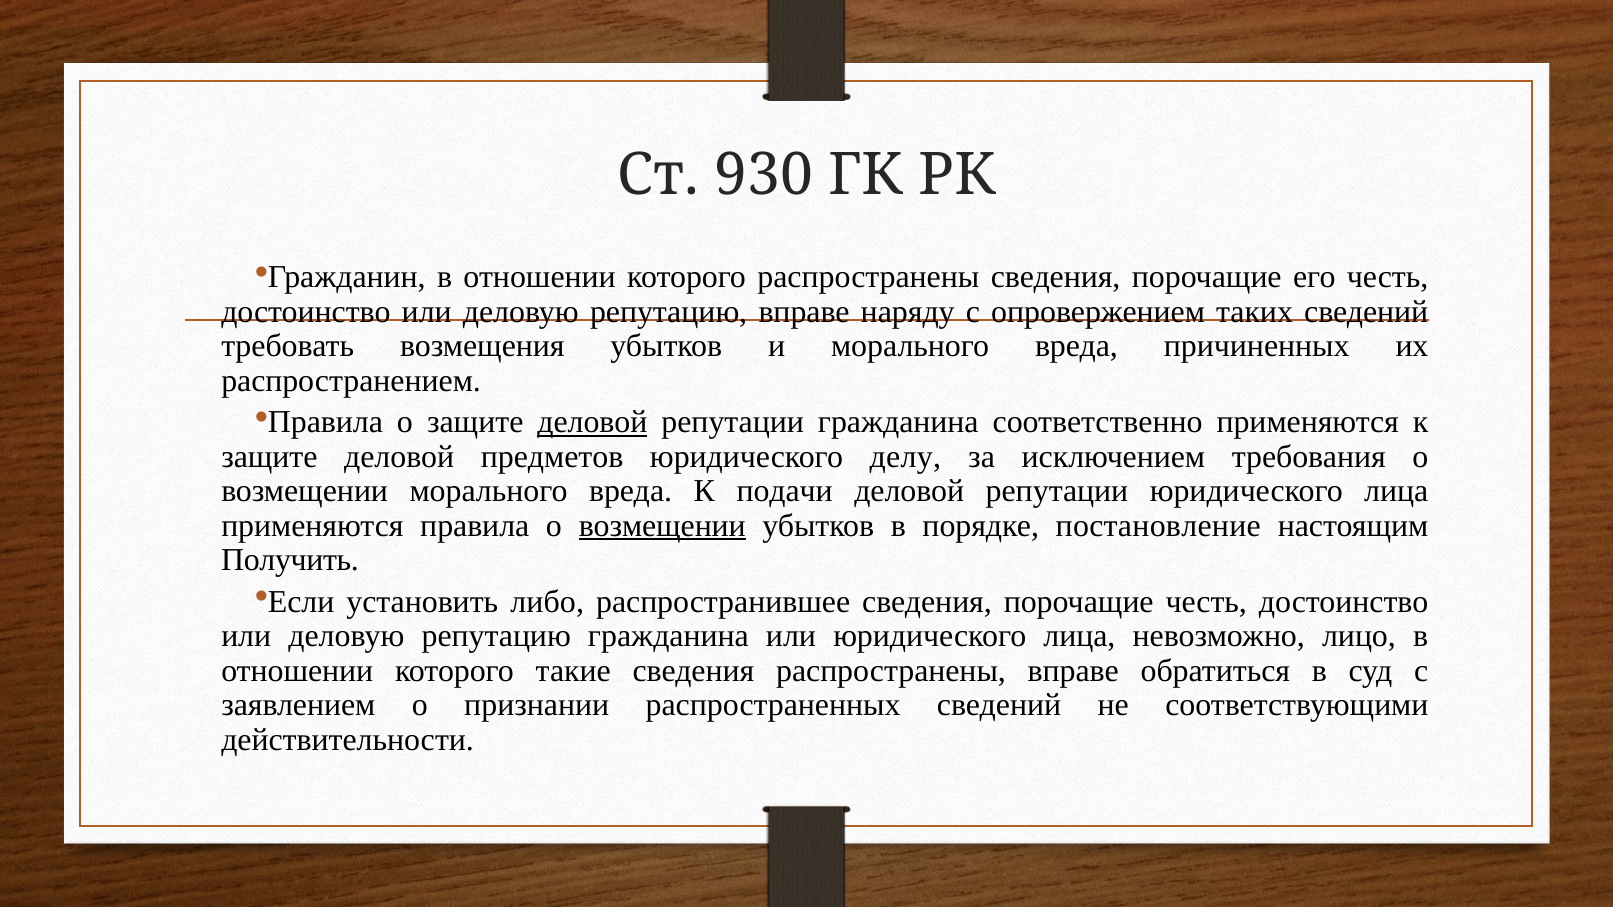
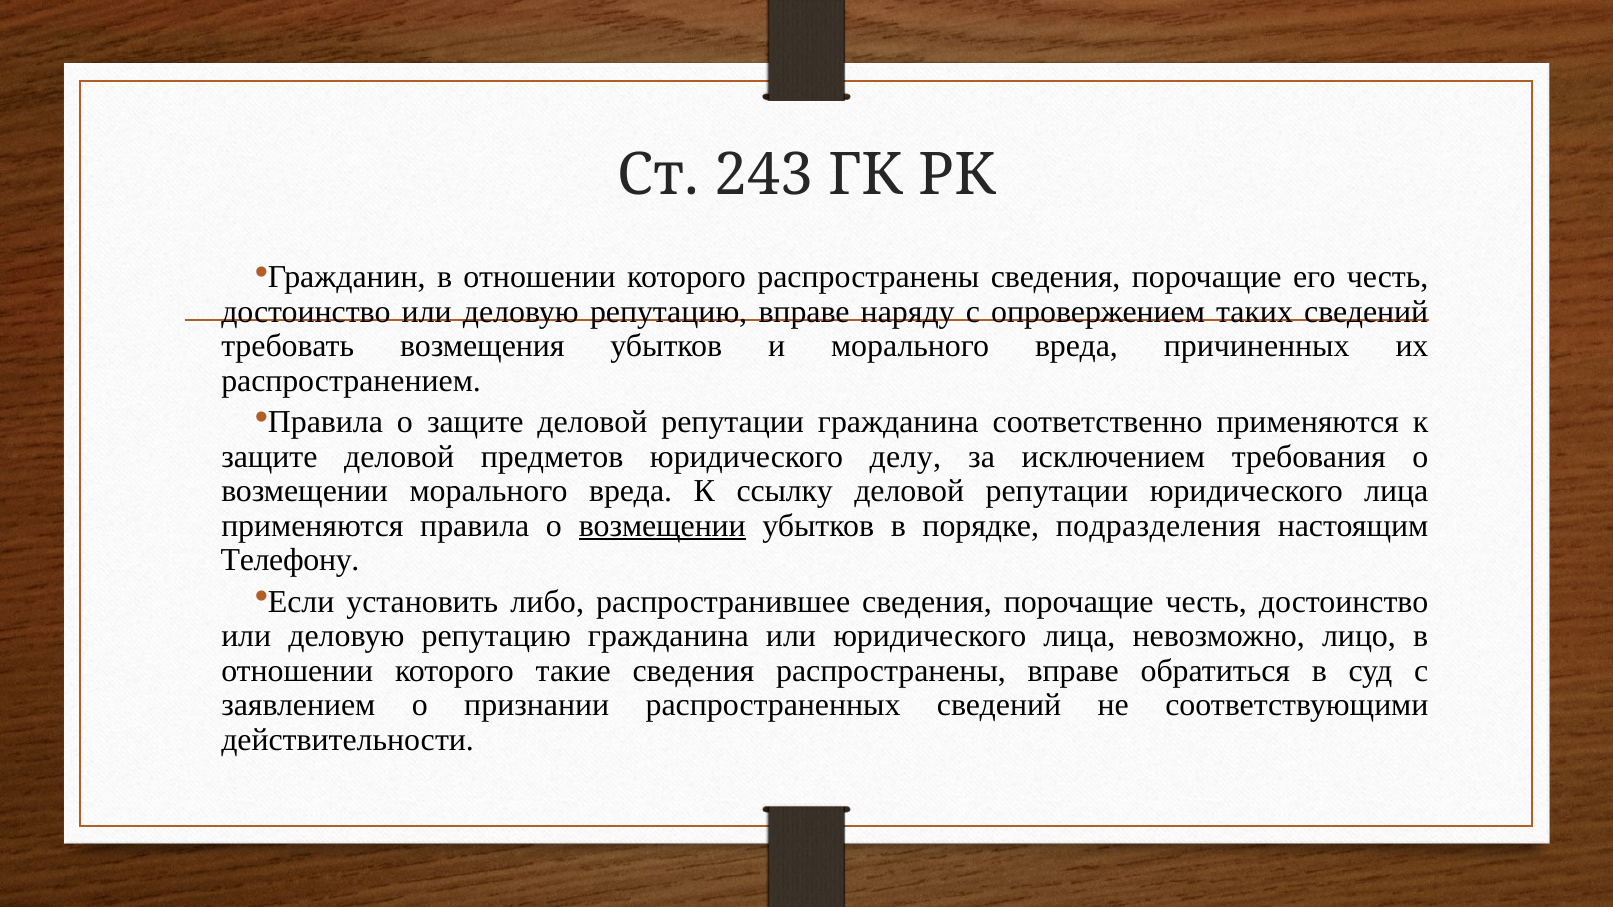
930: 930 -> 243
деловой at (592, 422) underline: present -> none
подачи: подачи -> ссылку
постановление: постановление -> подразделения
Получить: Получить -> Телефону
